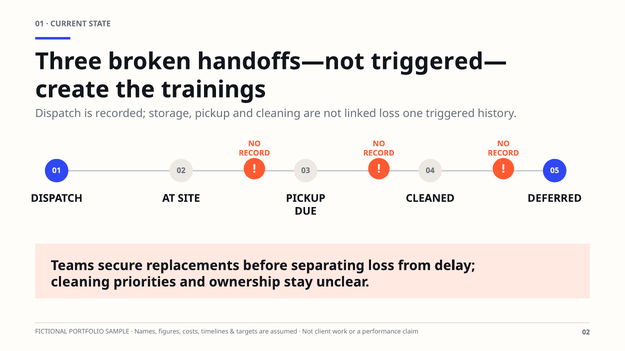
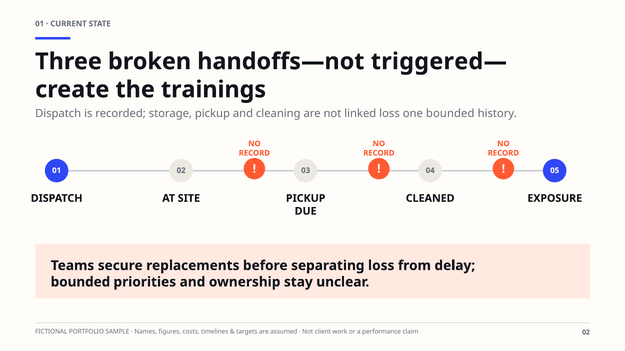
one triggered: triggered -> bounded
DEFERRED: DEFERRED -> EXPOSURE
cleaning at (80, 282): cleaning -> bounded
